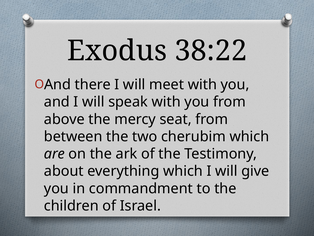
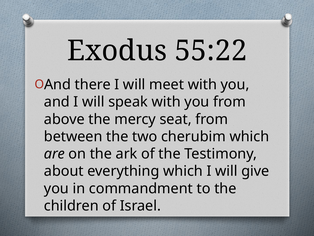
38:22: 38:22 -> 55:22
